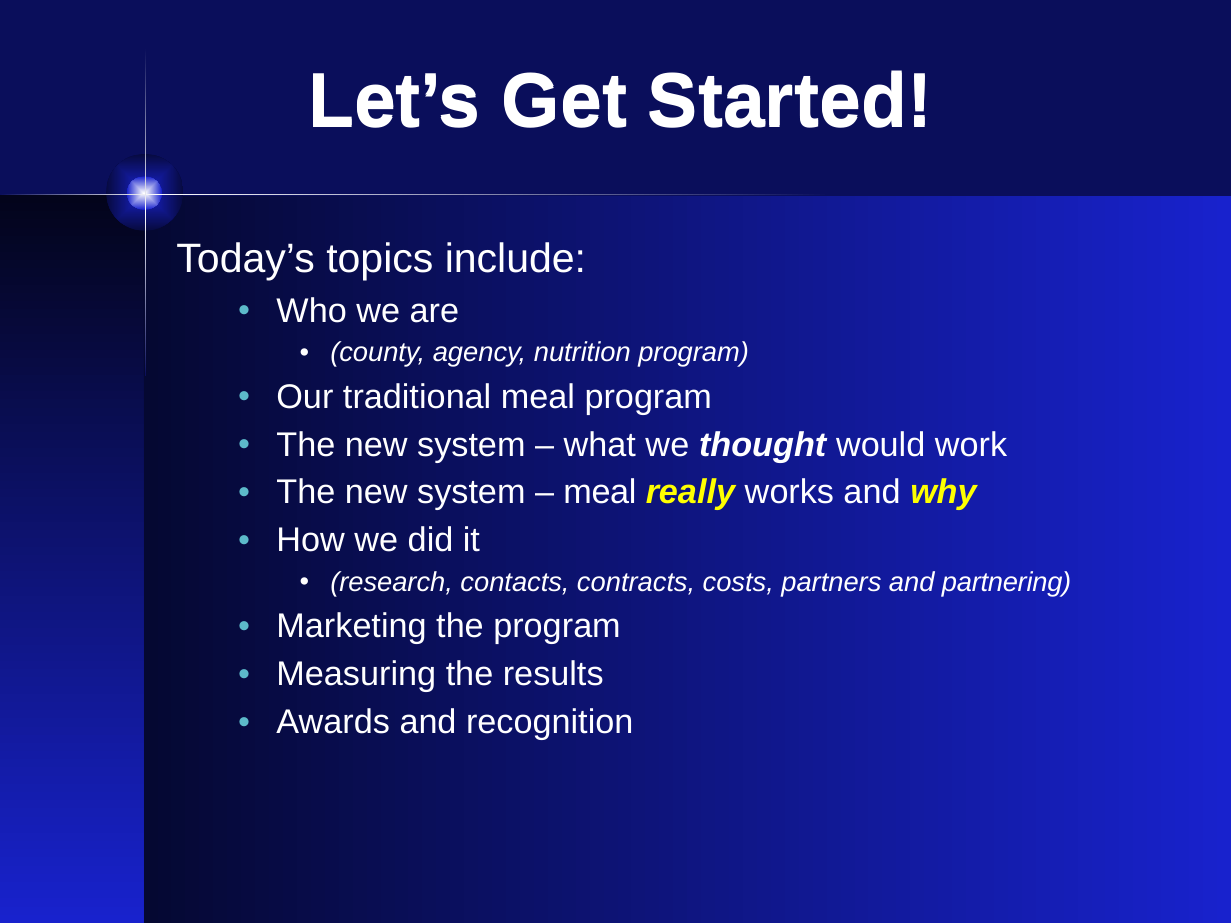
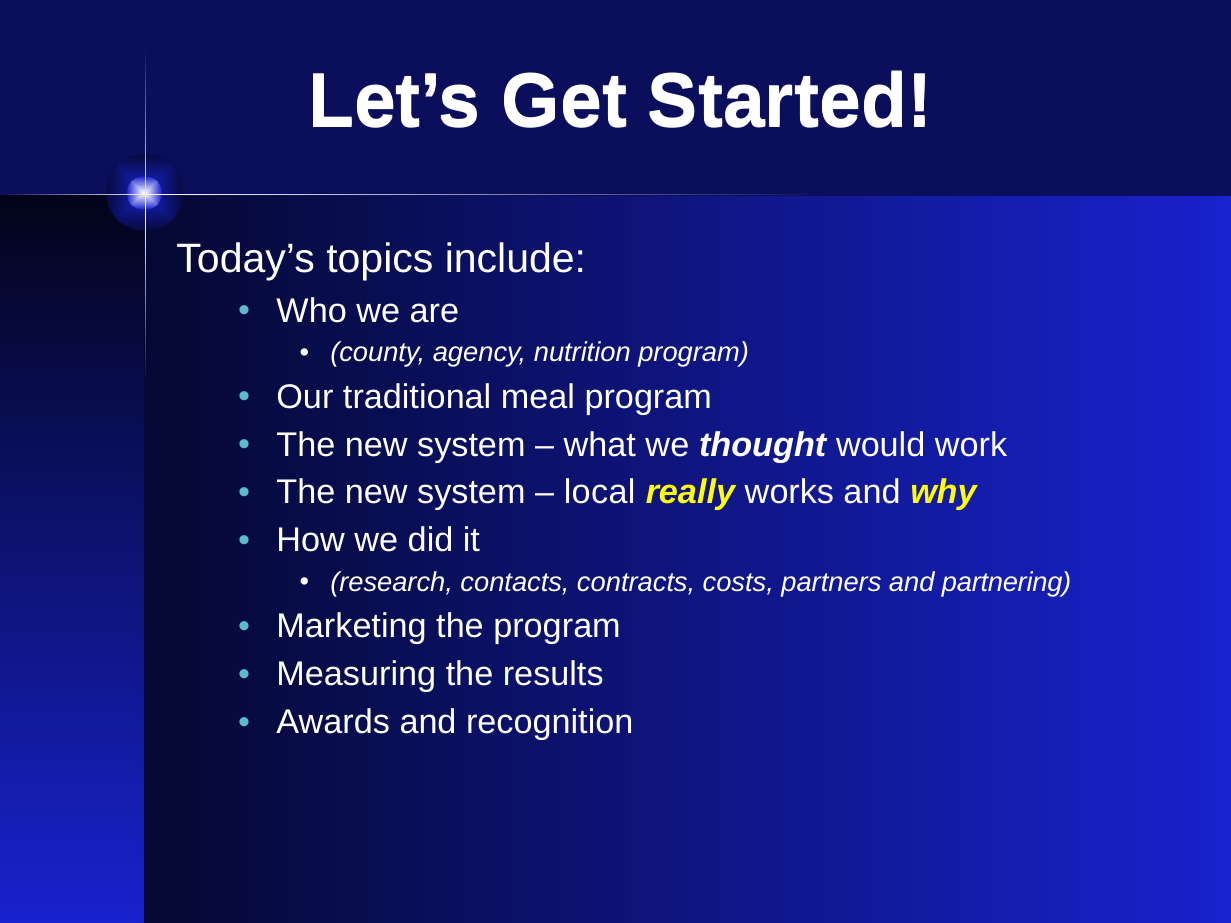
meal at (600, 493): meal -> local
